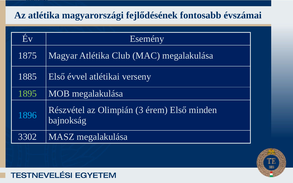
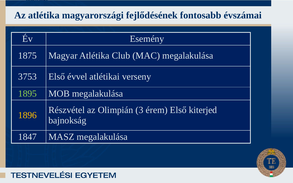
1885: 1885 -> 3753
minden: minden -> kiterjed
1896 colour: light blue -> yellow
3302: 3302 -> 1847
